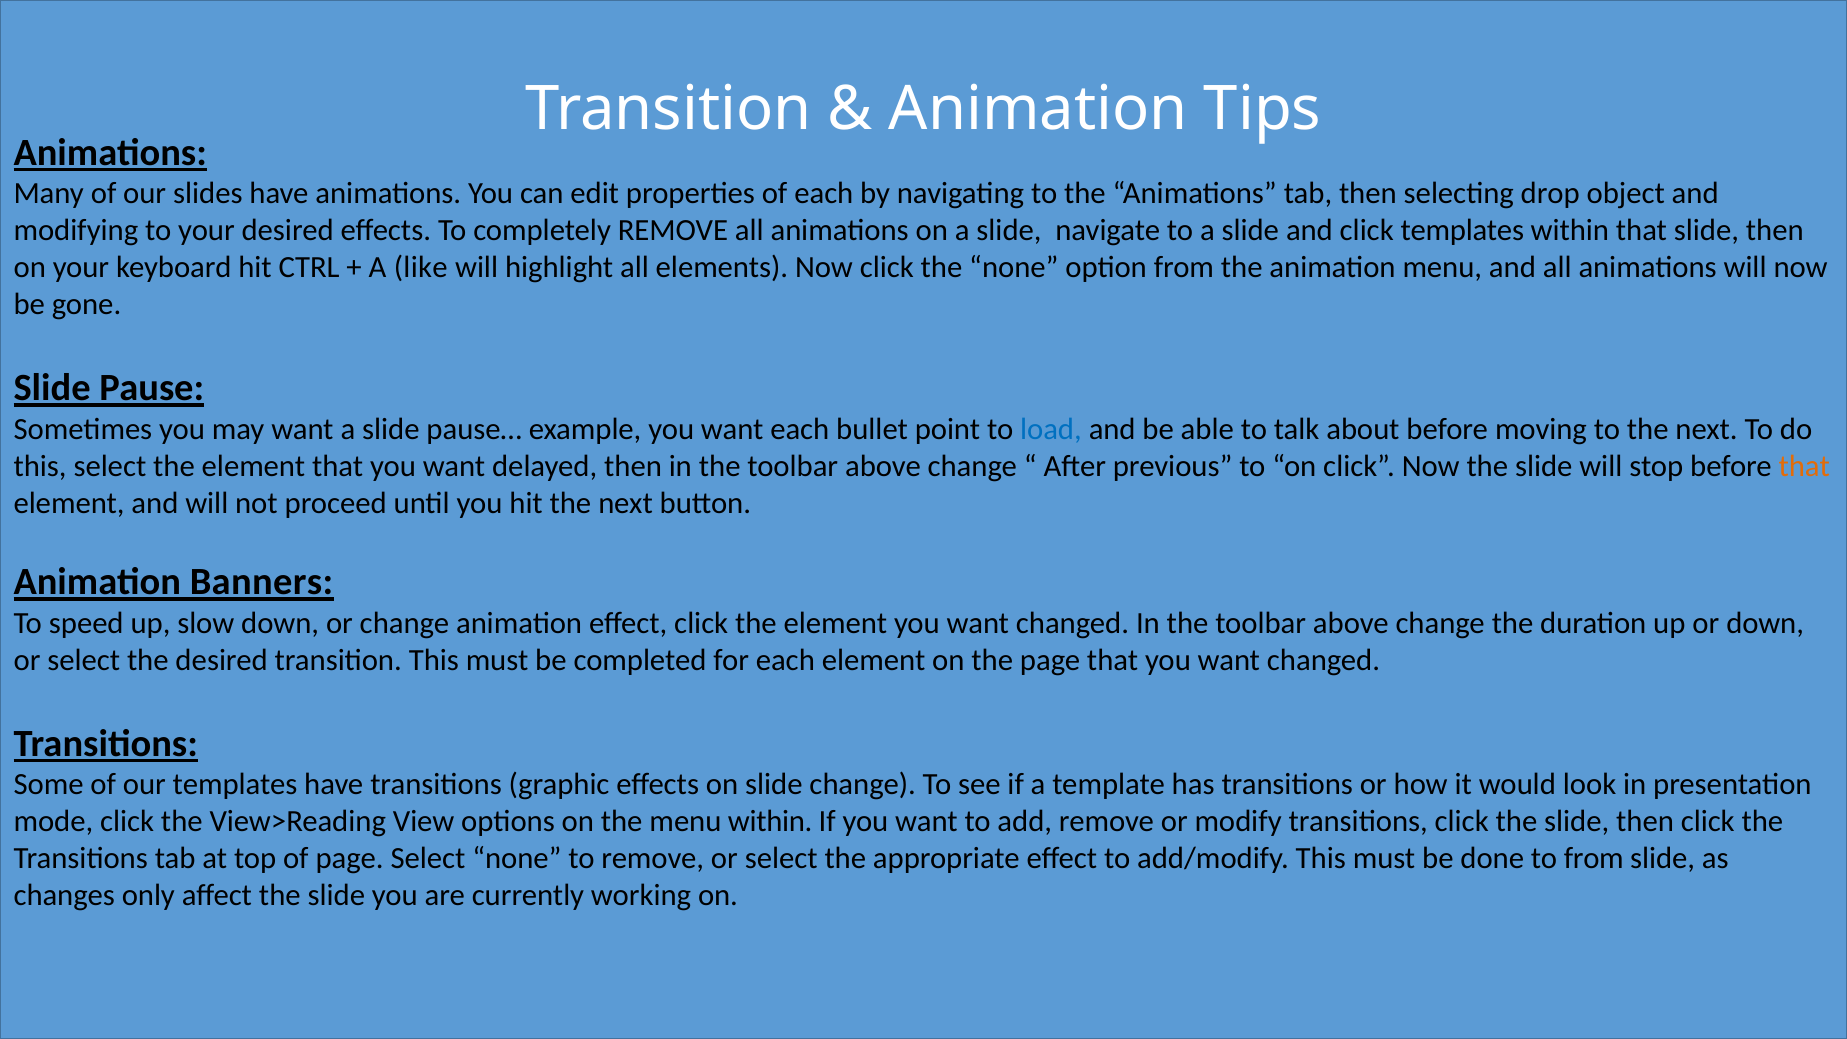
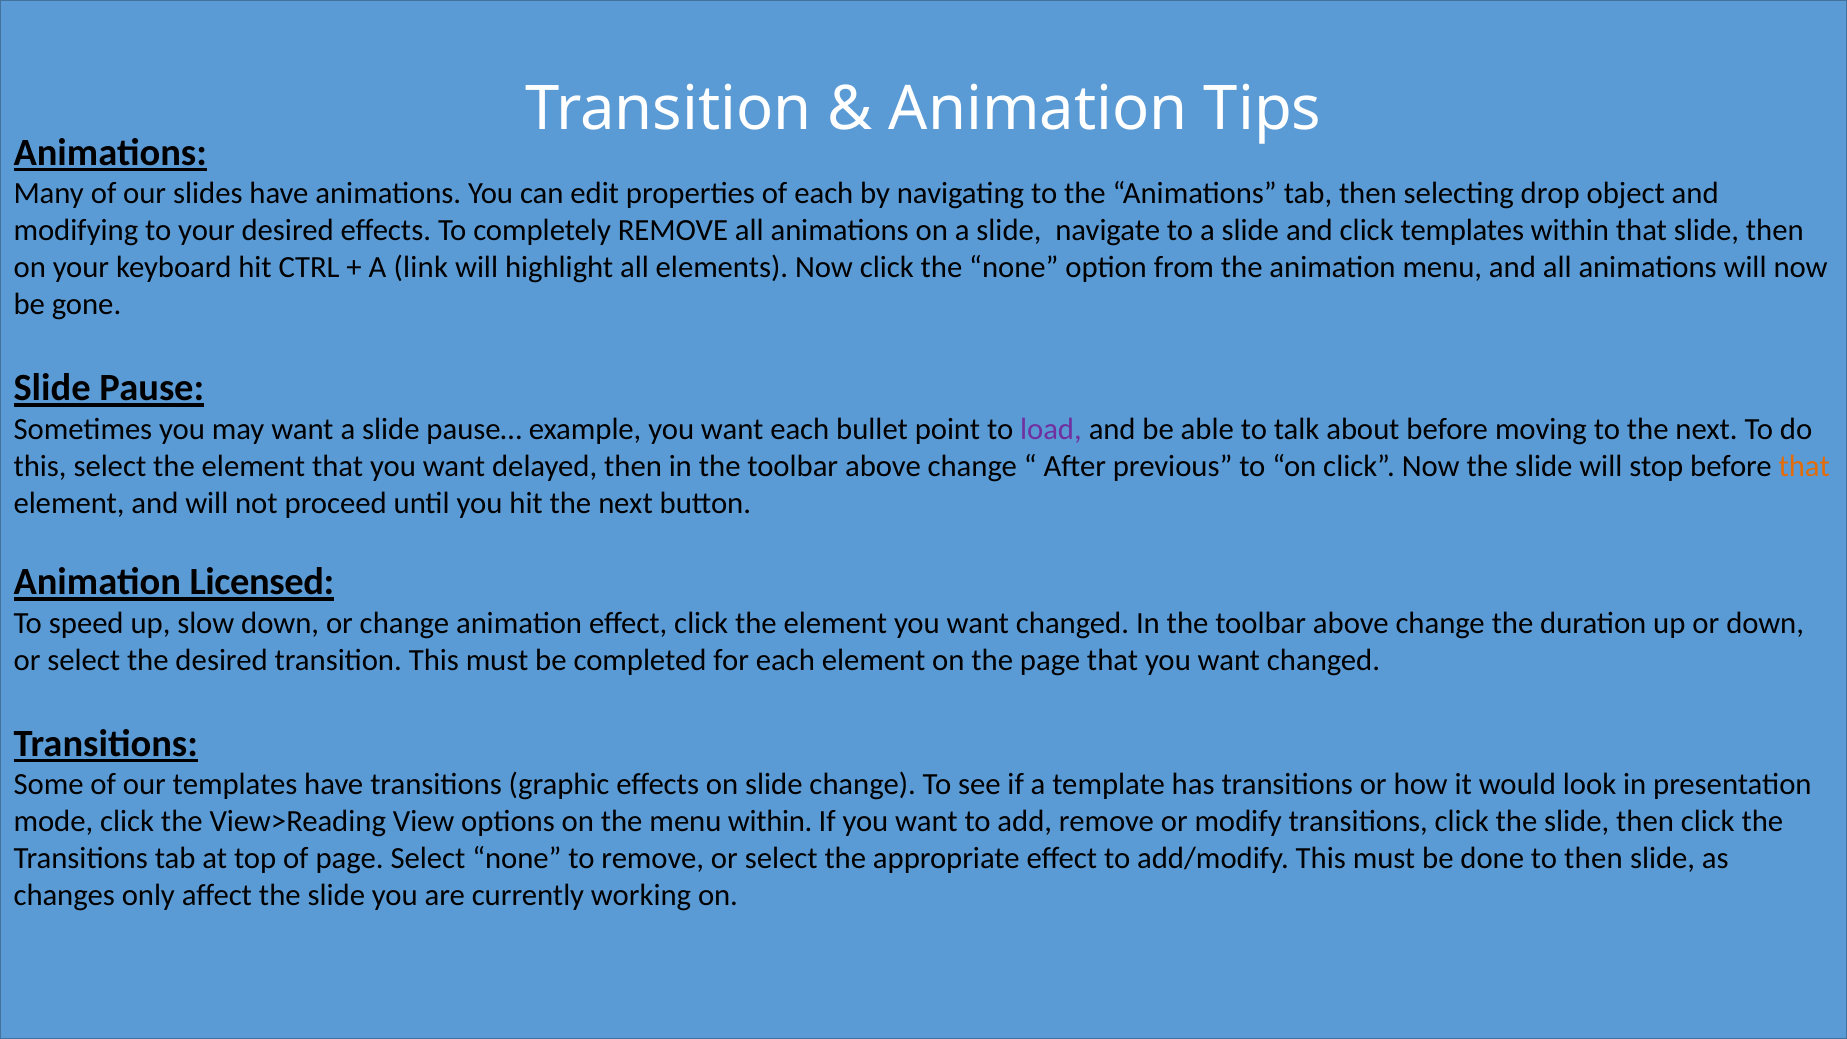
like: like -> link
load colour: blue -> purple
Banners: Banners -> Licensed
to from: from -> then
